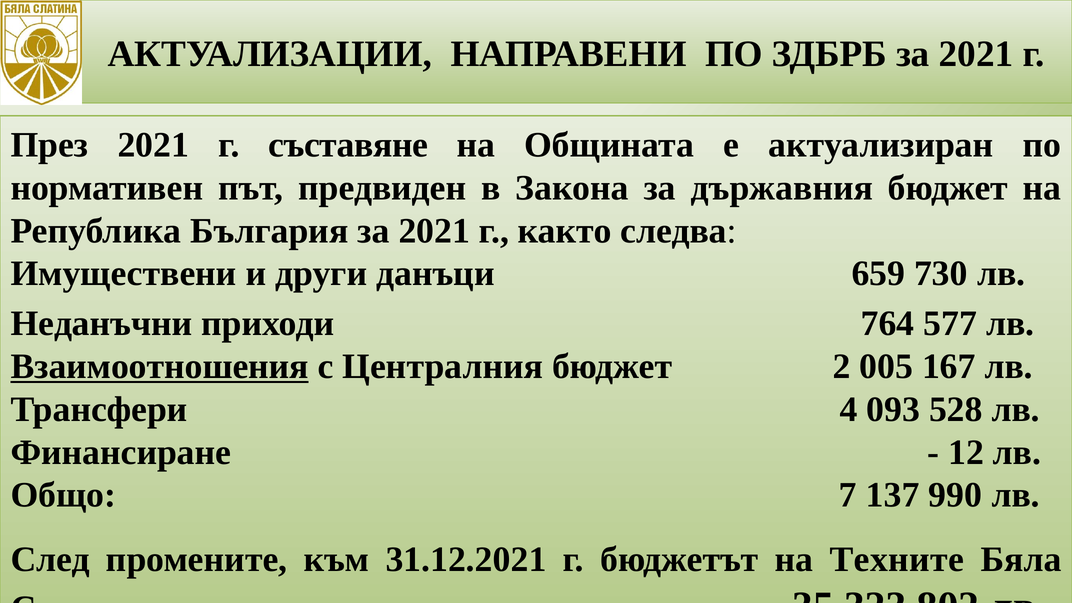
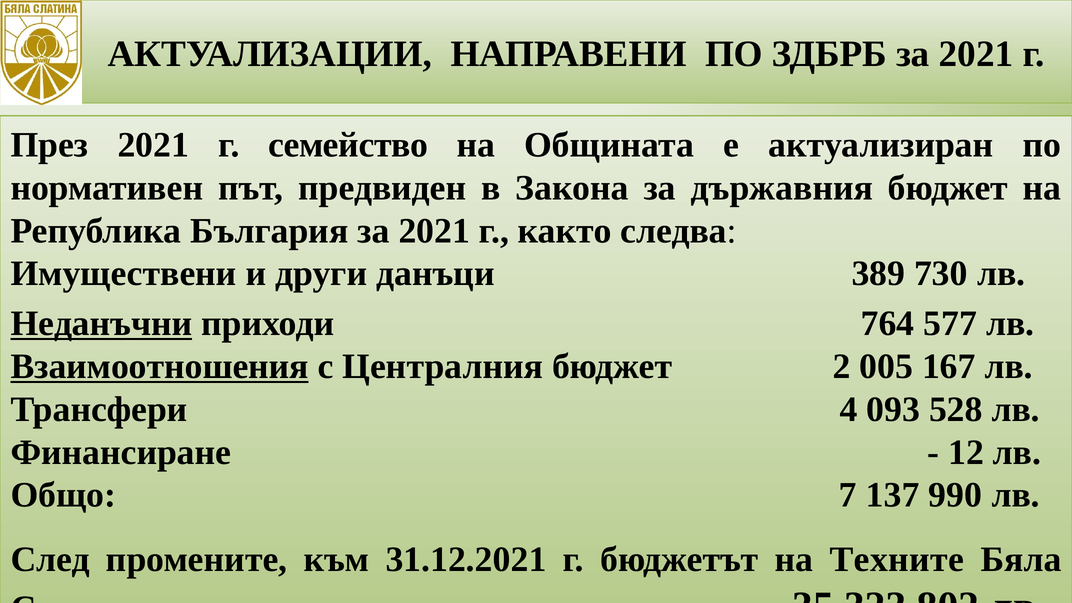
съставяне: съставяне -> семейство
659: 659 -> 389
Неданъчни underline: none -> present
